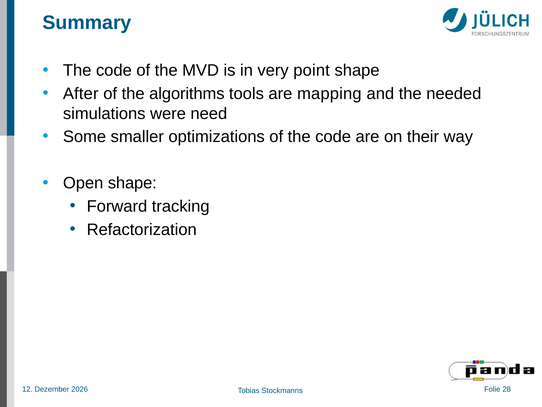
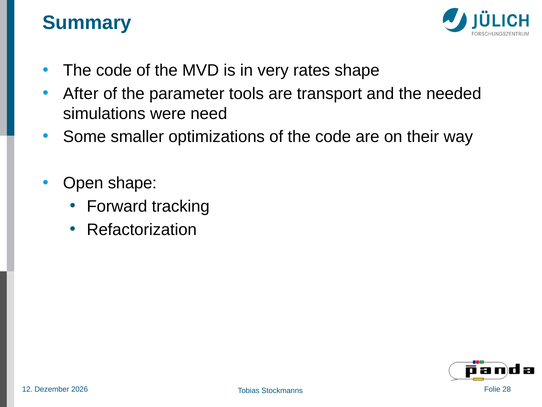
point: point -> rates
algorithms: algorithms -> parameter
mapping: mapping -> transport
